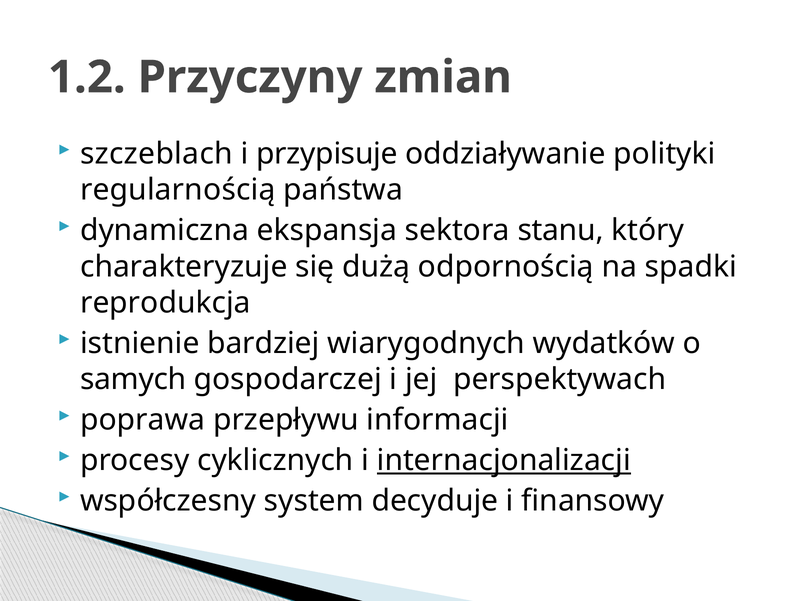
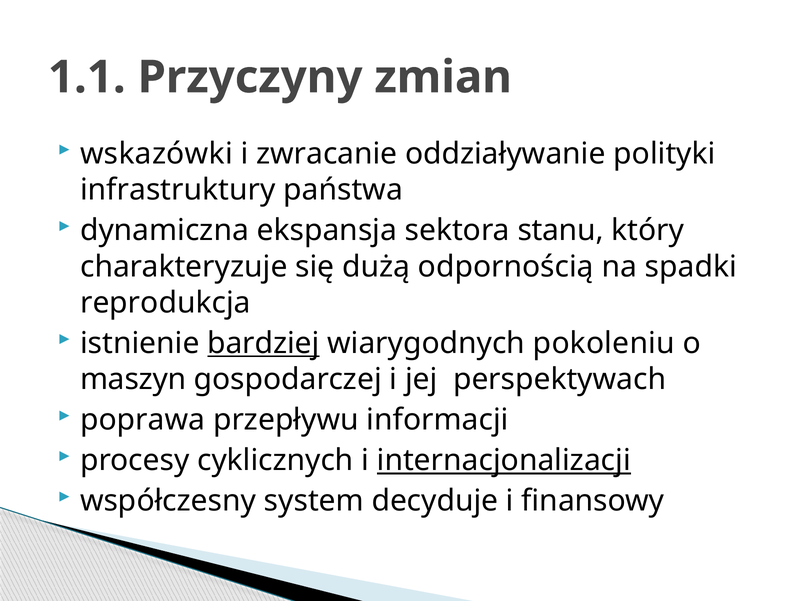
1.2: 1.2 -> 1.1
szczeblach: szczeblach -> wskazówki
przypisuje: przypisuje -> zwracanie
regularnością: regularnością -> infrastruktury
bardziej underline: none -> present
wydatków: wydatków -> pokoleniu
samych: samych -> maszyn
